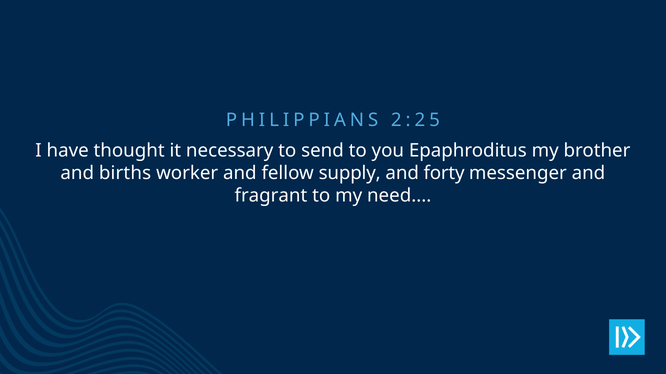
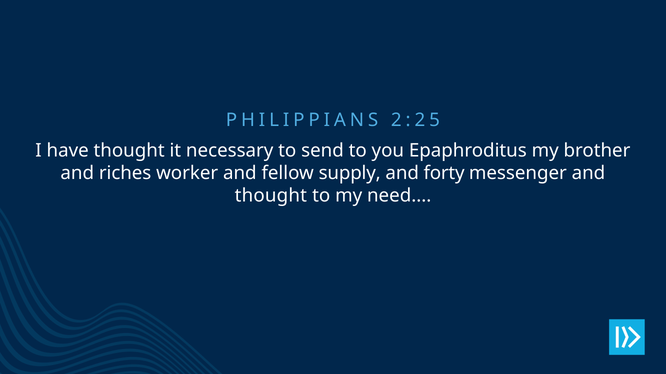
births: births -> riches
fragrant at (271, 196): fragrant -> thought
